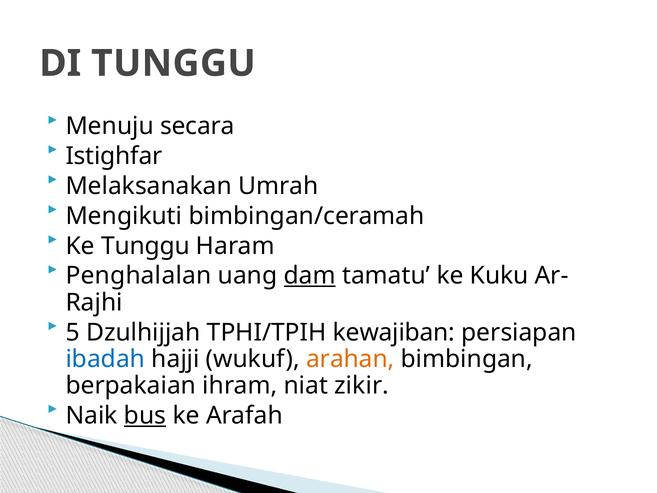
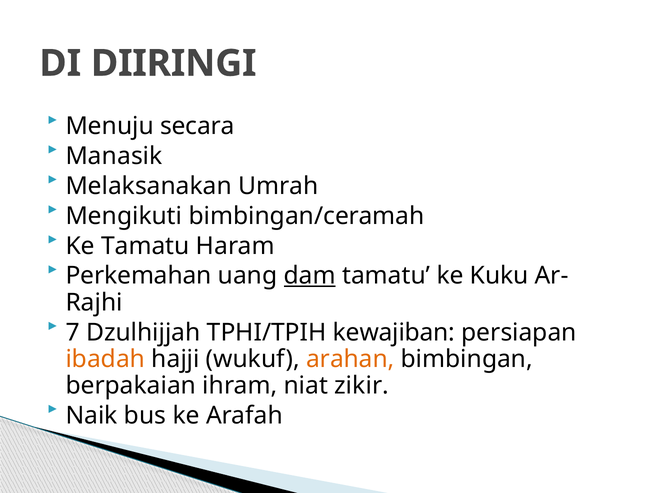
DI TUNGGU: TUNGGU -> DIIRINGI
Istighfar: Istighfar -> Manasik
Ke Tunggu: Tunggu -> Tamatu
Penghalalan: Penghalalan -> Perkemahan
5: 5 -> 7
ibadah colour: blue -> orange
bus underline: present -> none
